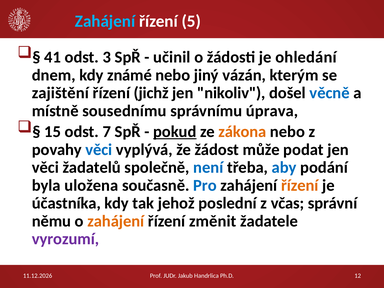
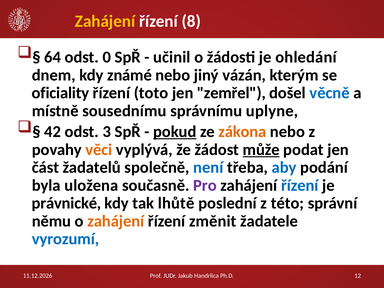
Zahájení at (105, 21) colour: light blue -> yellow
5: 5 -> 8
41: 41 -> 64
3: 3 -> 0
zajištění: zajištění -> oficiality
jichž: jichž -> toto
nikoliv: nikoliv -> zemřel
úprava: úprava -> uplyne
15: 15 -> 42
7: 7 -> 3
věci at (99, 150) colour: blue -> orange
může underline: none -> present
věci at (45, 167): věci -> část
Pro colour: blue -> purple
řízení at (300, 185) colour: orange -> blue
účastníka: účastníka -> právnické
jehož: jehož -> lhůtě
včas: včas -> této
vyrozumí colour: purple -> blue
